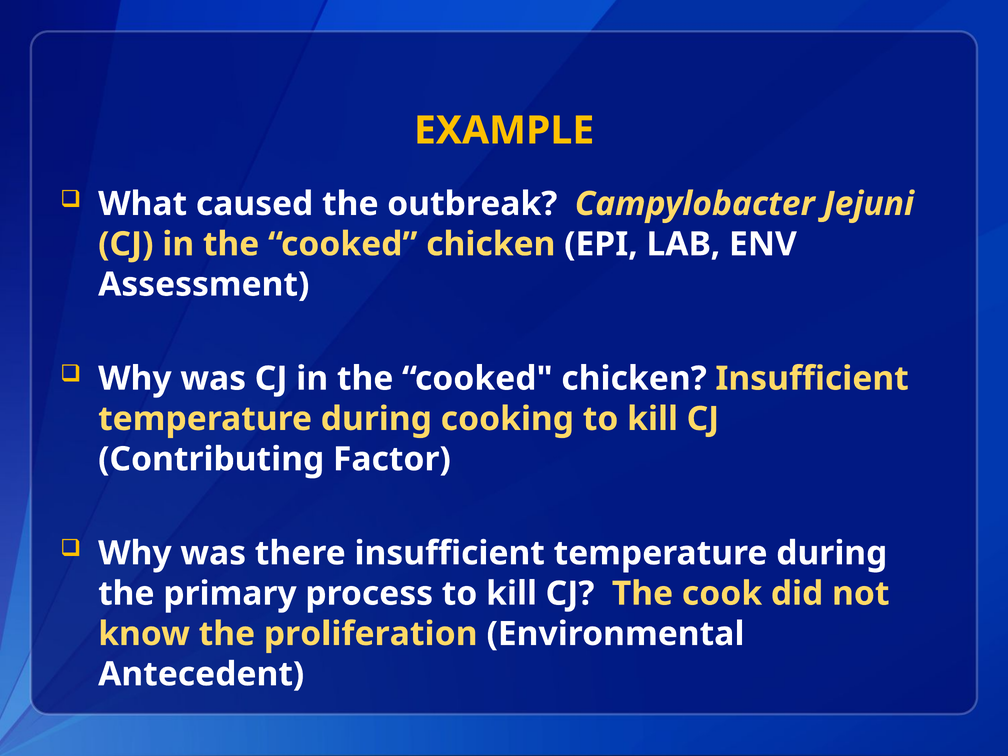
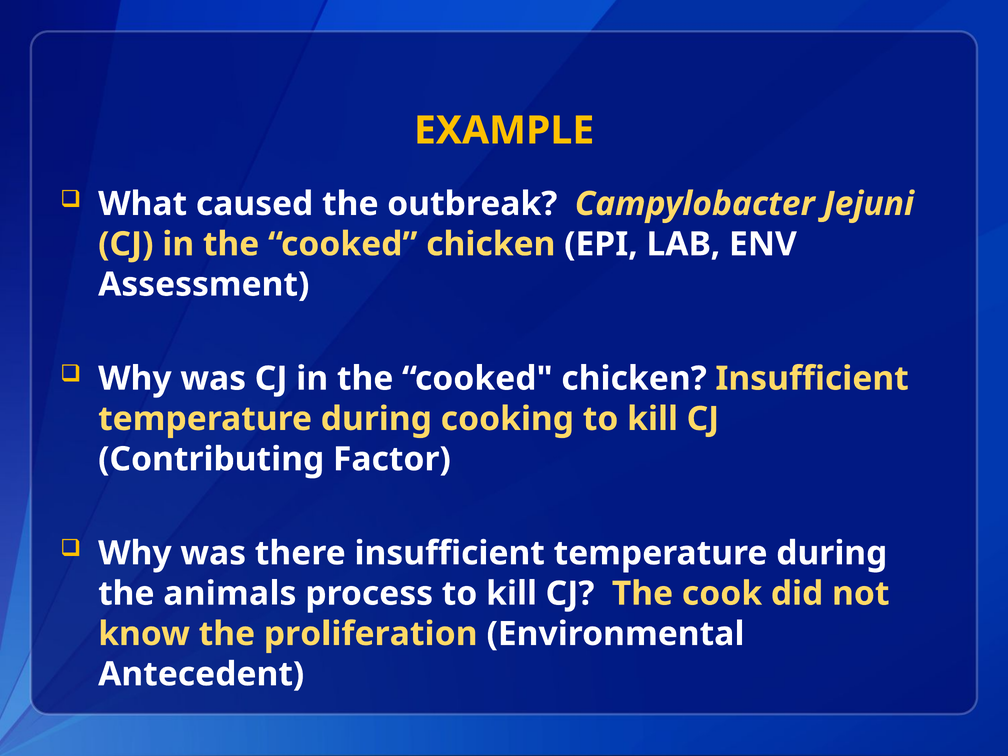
primary: primary -> animals
